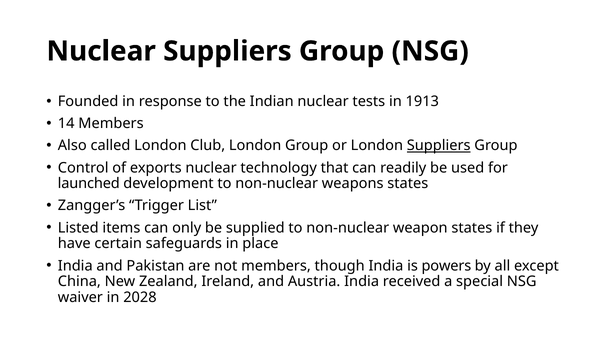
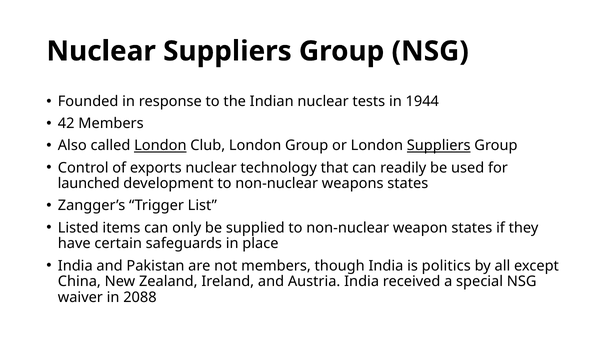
1913: 1913 -> 1944
14: 14 -> 42
London at (160, 145) underline: none -> present
powers: powers -> politics
2028: 2028 -> 2088
